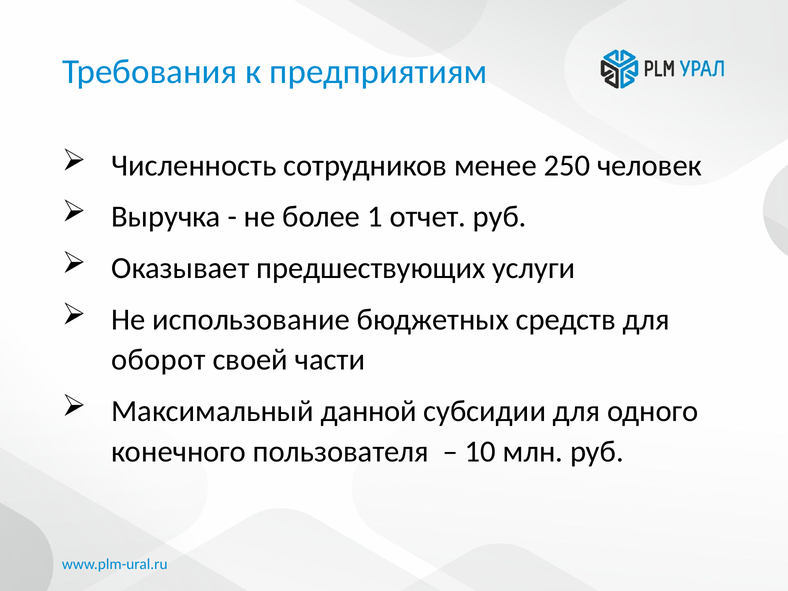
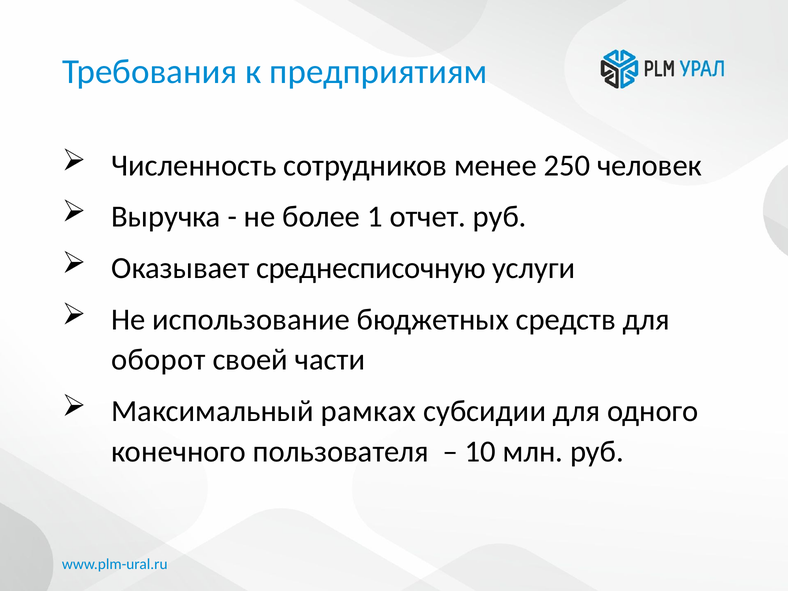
предшествующих: предшествующих -> среднесписочную
данной: данной -> рамках
